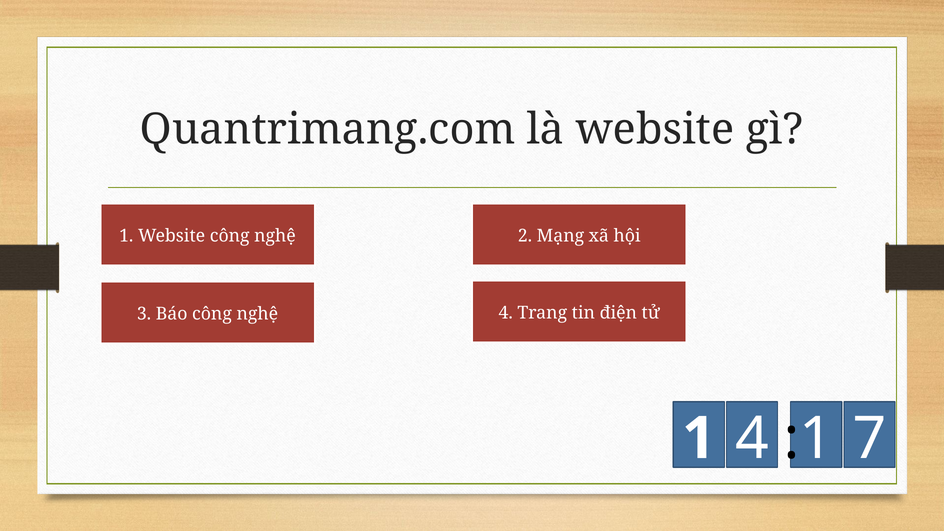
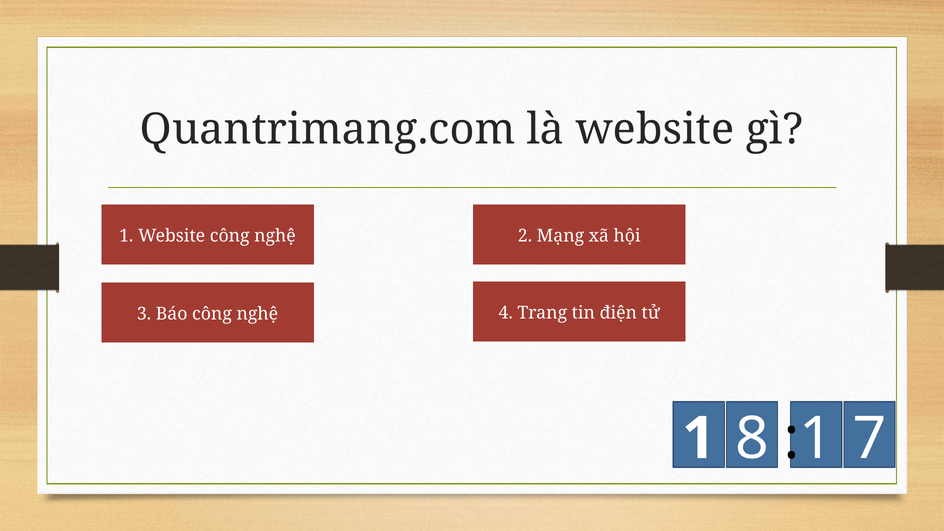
1 4: 4 -> 8
